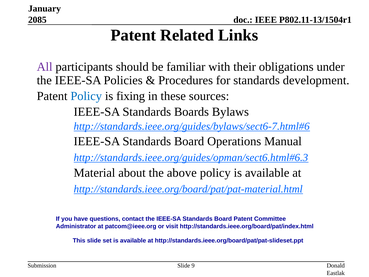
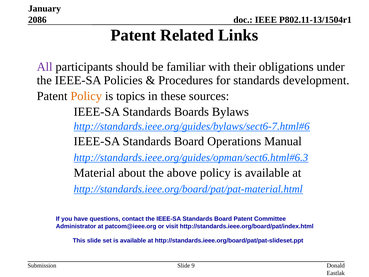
2085: 2085 -> 2086
Policy at (86, 96) colour: blue -> orange
fixing: fixing -> topics
